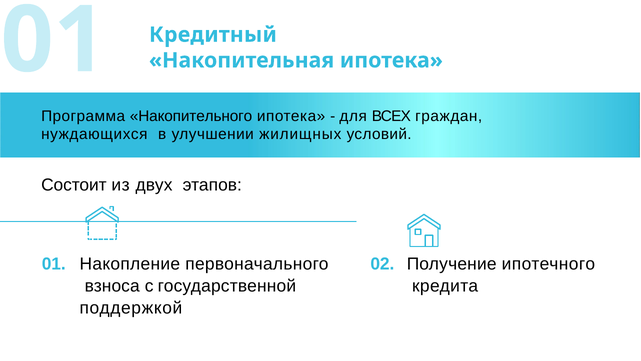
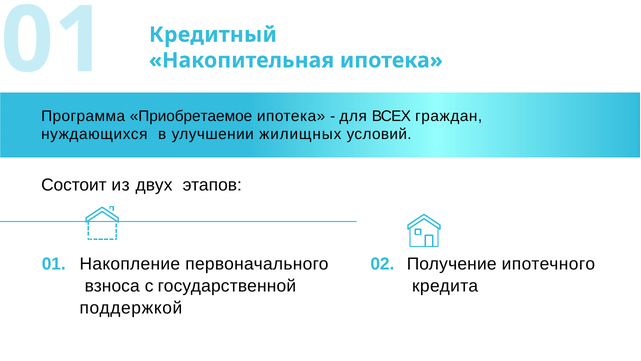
Накопительного: Накопительного -> Приобретаемое
